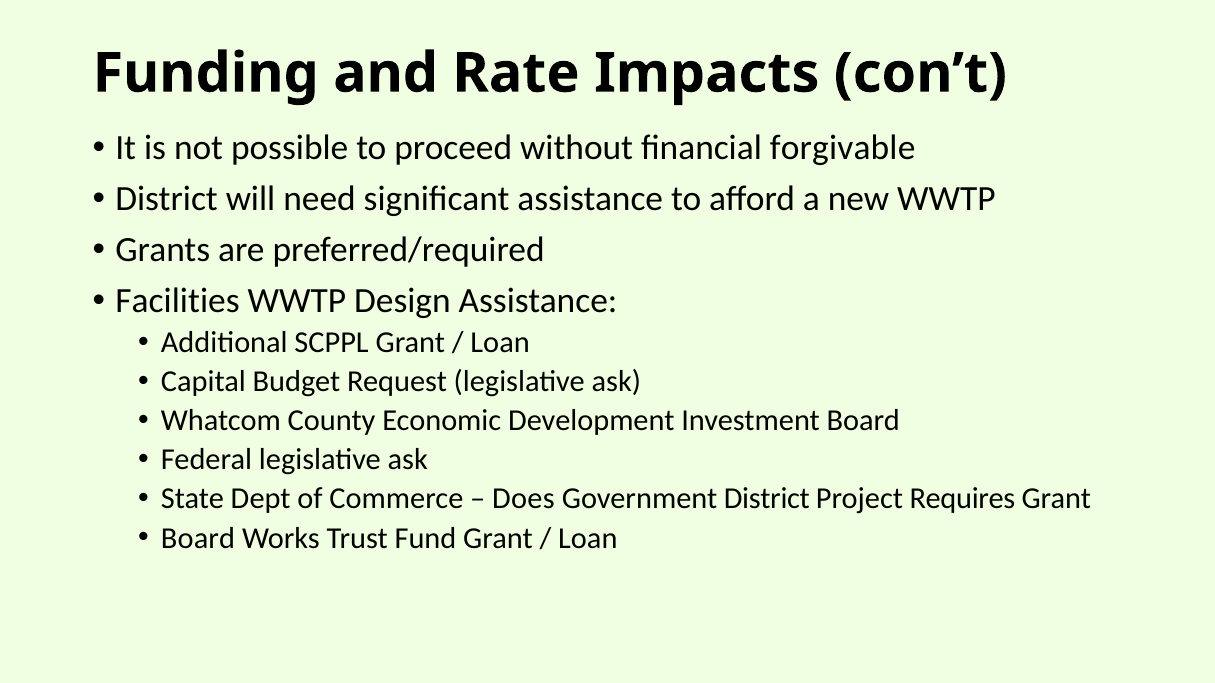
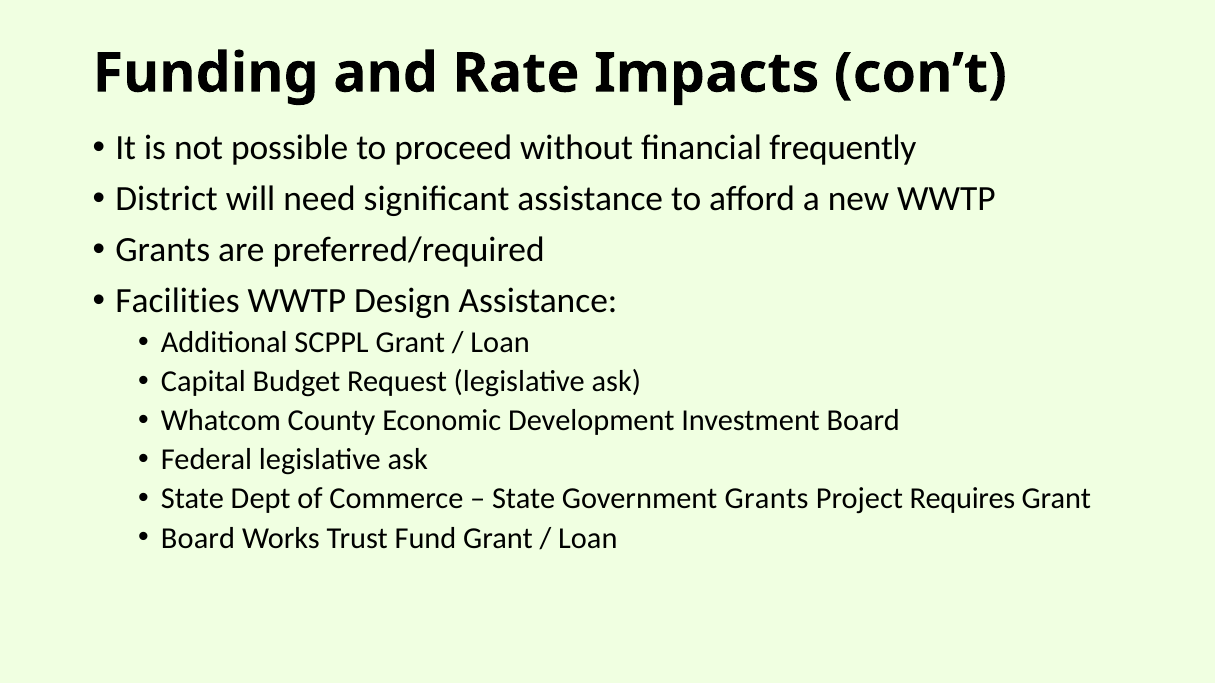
forgivable: forgivable -> frequently
Does at (523, 499): Does -> State
Government District: District -> Grants
